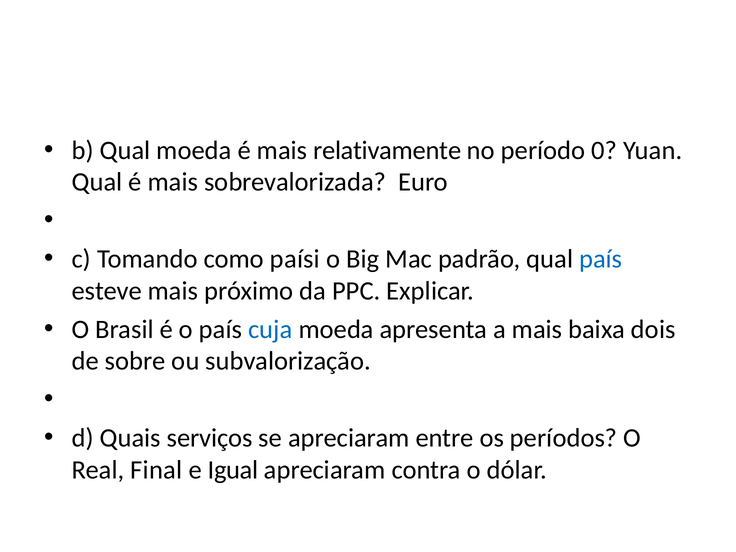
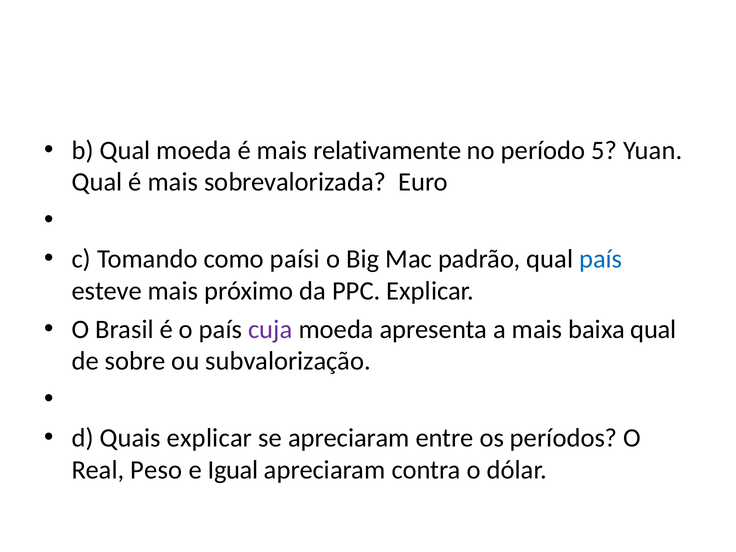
0: 0 -> 5
cuja colour: blue -> purple
baixa dois: dois -> qual
Quais serviços: serviços -> explicar
Final: Final -> Peso
